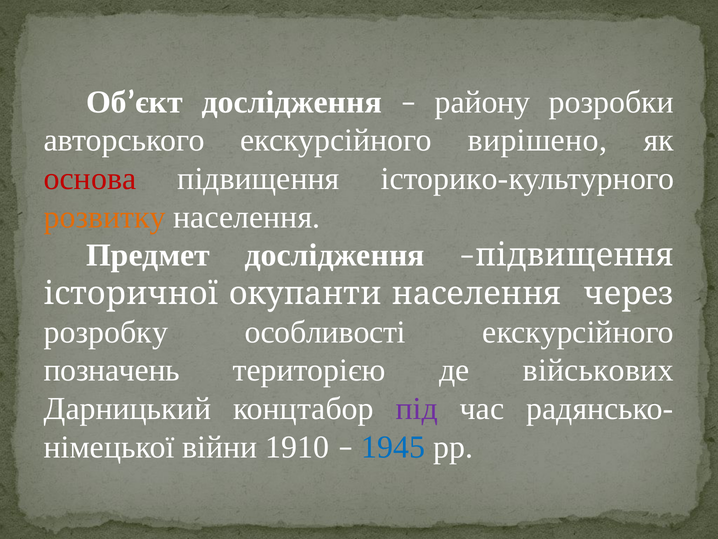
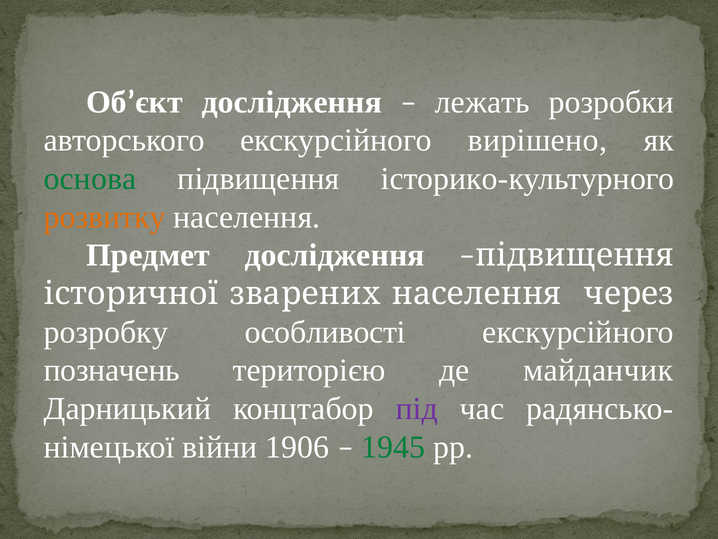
району: району -> лежать
основа colour: red -> green
окупанти: окупанти -> зварених
військових: військових -> майданчик
1910: 1910 -> 1906
1945 colour: blue -> green
